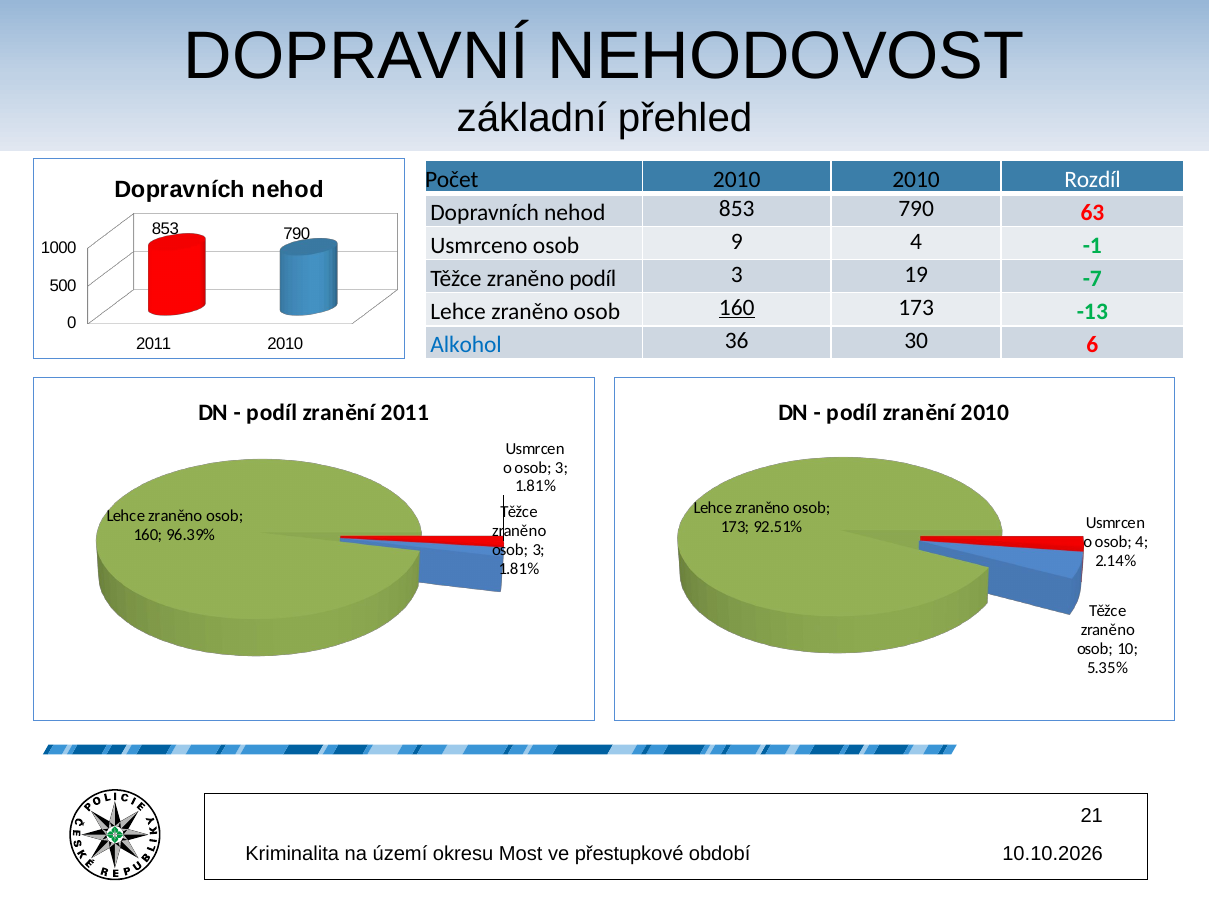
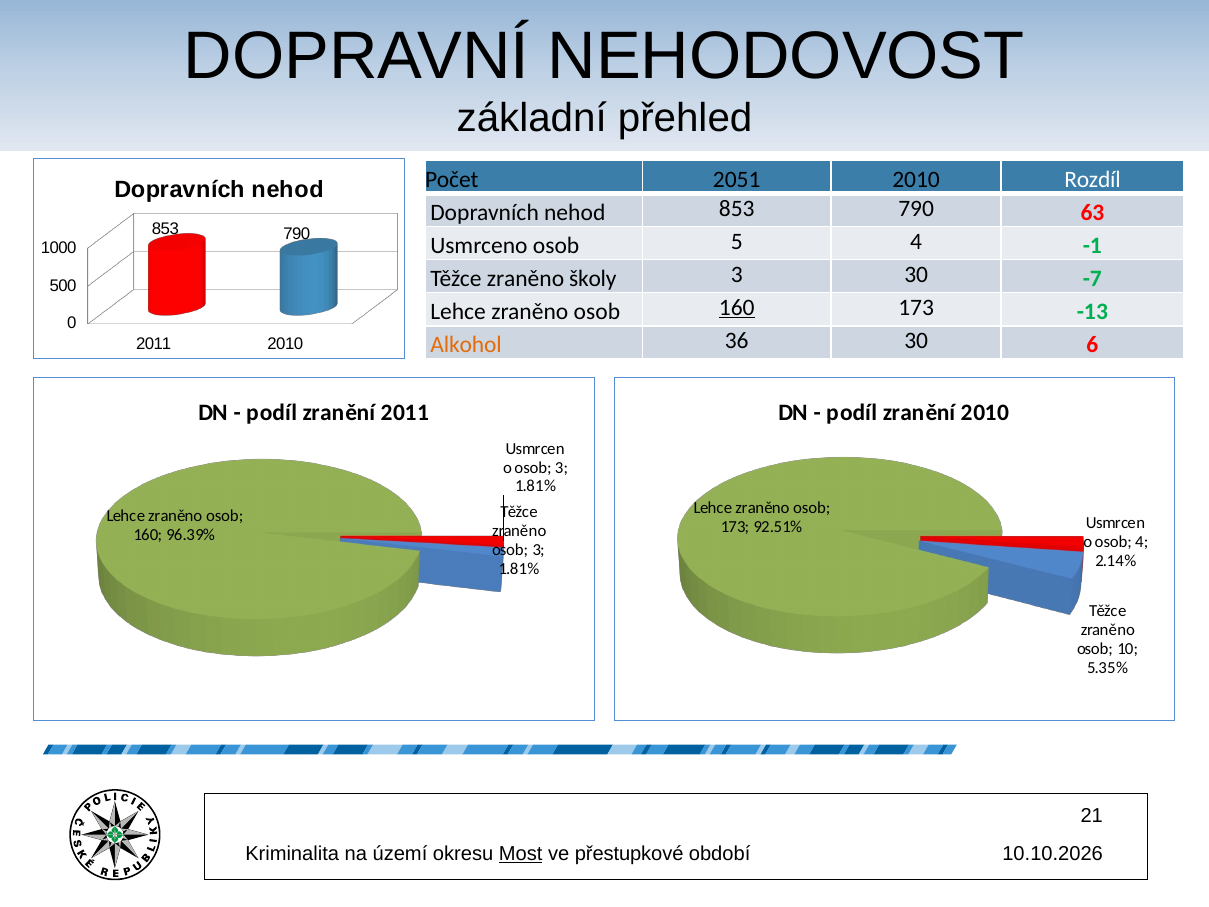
Počet 2010: 2010 -> 2051
9: 9 -> 5
zraněno podíl: podíl -> školy
3 19: 19 -> 30
Alkohol colour: blue -> orange
Most underline: none -> present
